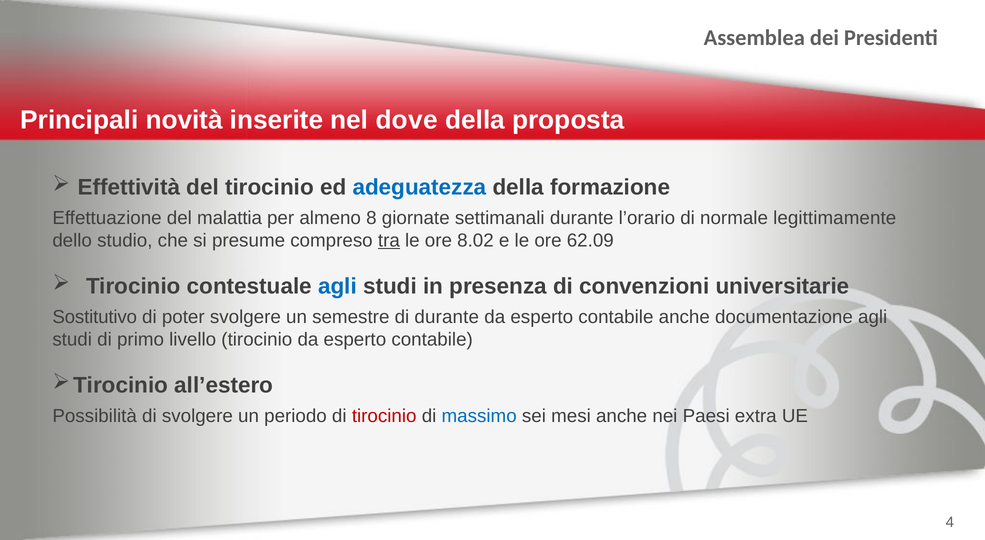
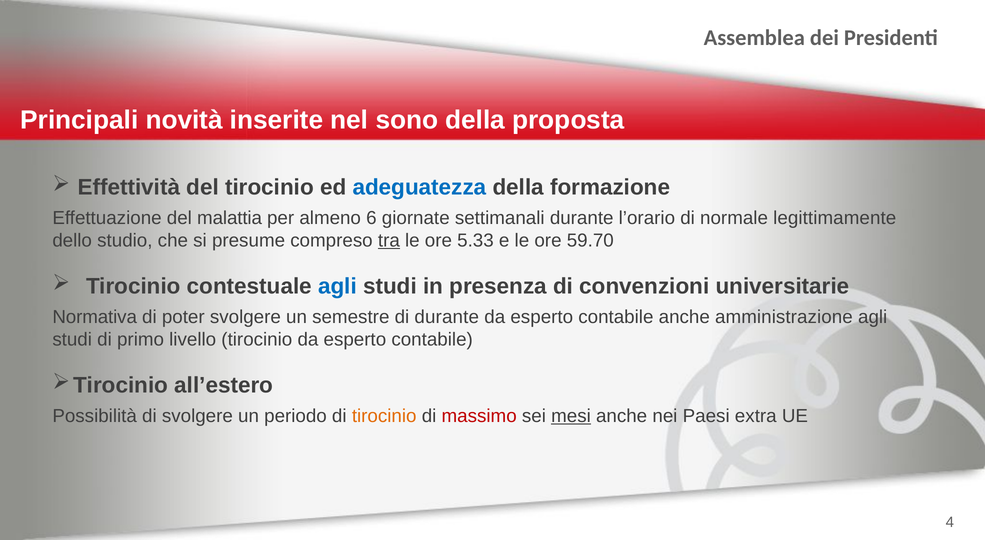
dove: dove -> sono
8: 8 -> 6
8.02: 8.02 -> 5.33
62.09: 62.09 -> 59.70
Sostitutivo: Sostitutivo -> Normativa
documentazione: documentazione -> amministrazione
tirocinio at (384, 416) colour: red -> orange
massimo colour: blue -> red
mesi underline: none -> present
